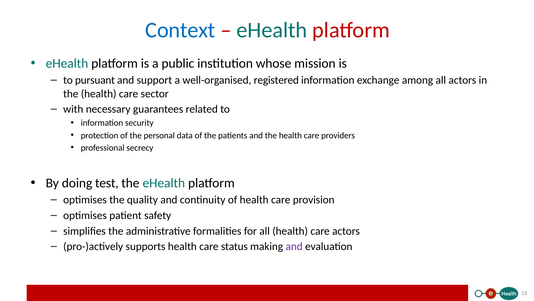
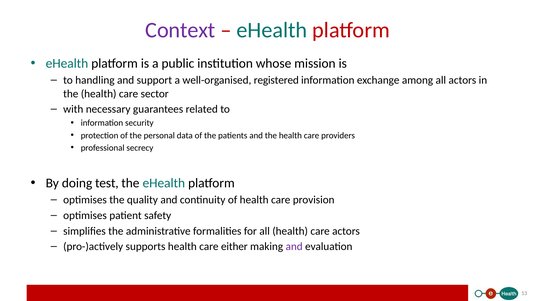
Context colour: blue -> purple
pursuant: pursuant -> handling
status: status -> either
